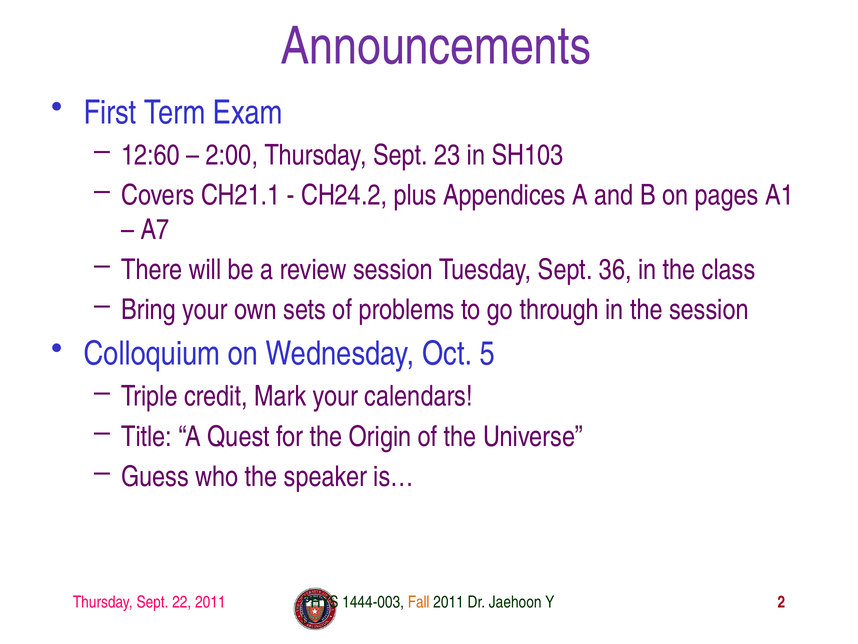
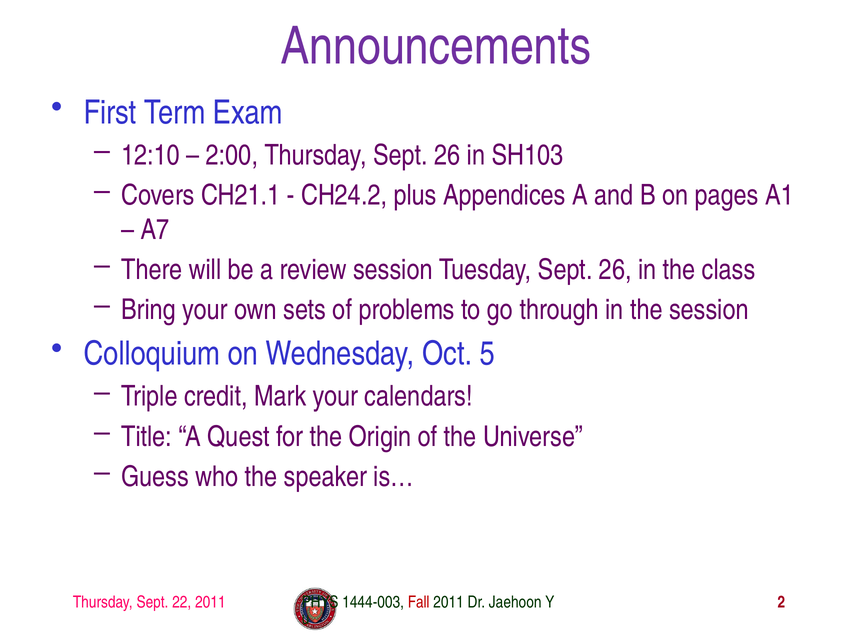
12:60: 12:60 -> 12:10
Thursday Sept 23: 23 -> 26
Tuesday Sept 36: 36 -> 26
Fall colour: orange -> red
